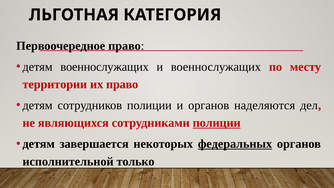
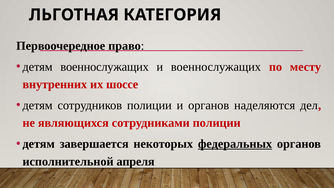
территории: территории -> внутренних
их право: право -> шоссе
полиции at (217, 123) underline: present -> none
только: только -> апреля
